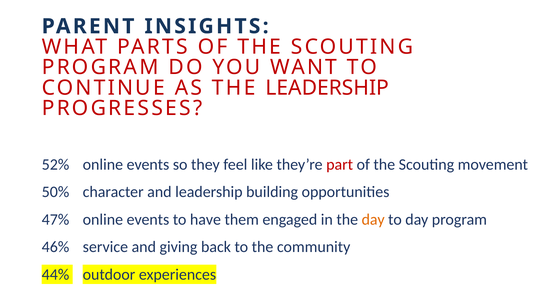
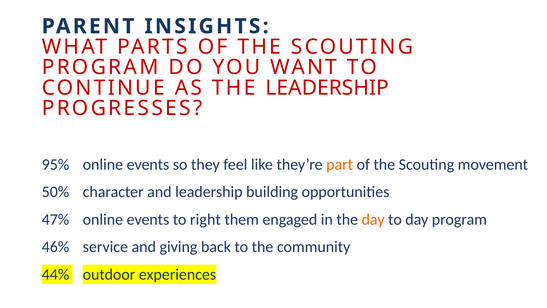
52%: 52% -> 95%
part colour: red -> orange
have: have -> right
